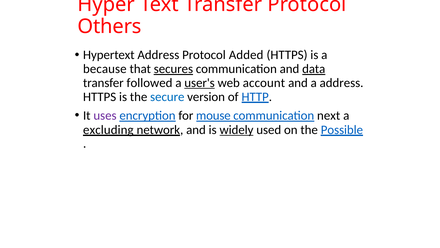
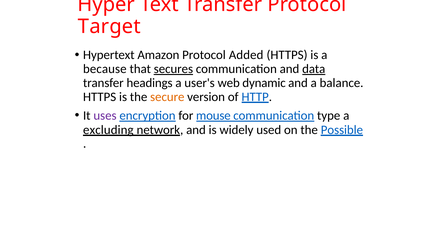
Others: Others -> Target
Hypertext Address: Address -> Amazon
followed: followed -> headings
user's underline: present -> none
account: account -> dynamic
a address: address -> balance
secure colour: blue -> orange
next: next -> type
widely underline: present -> none
